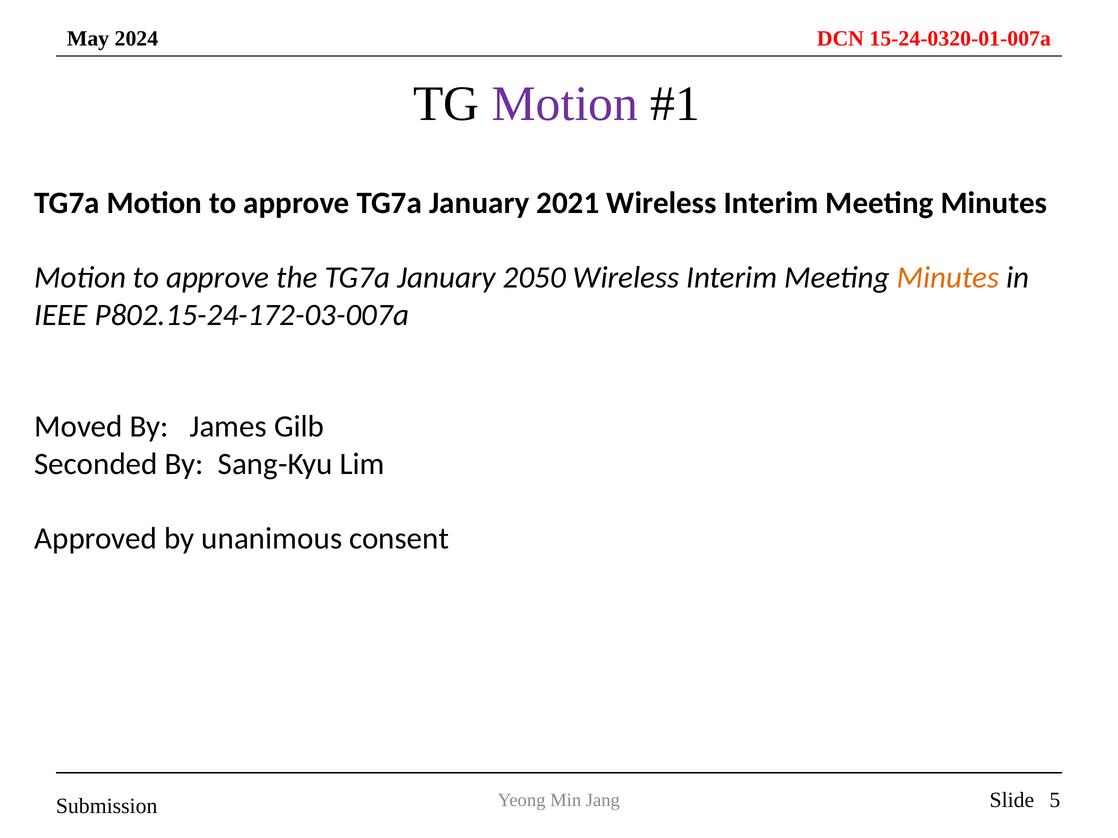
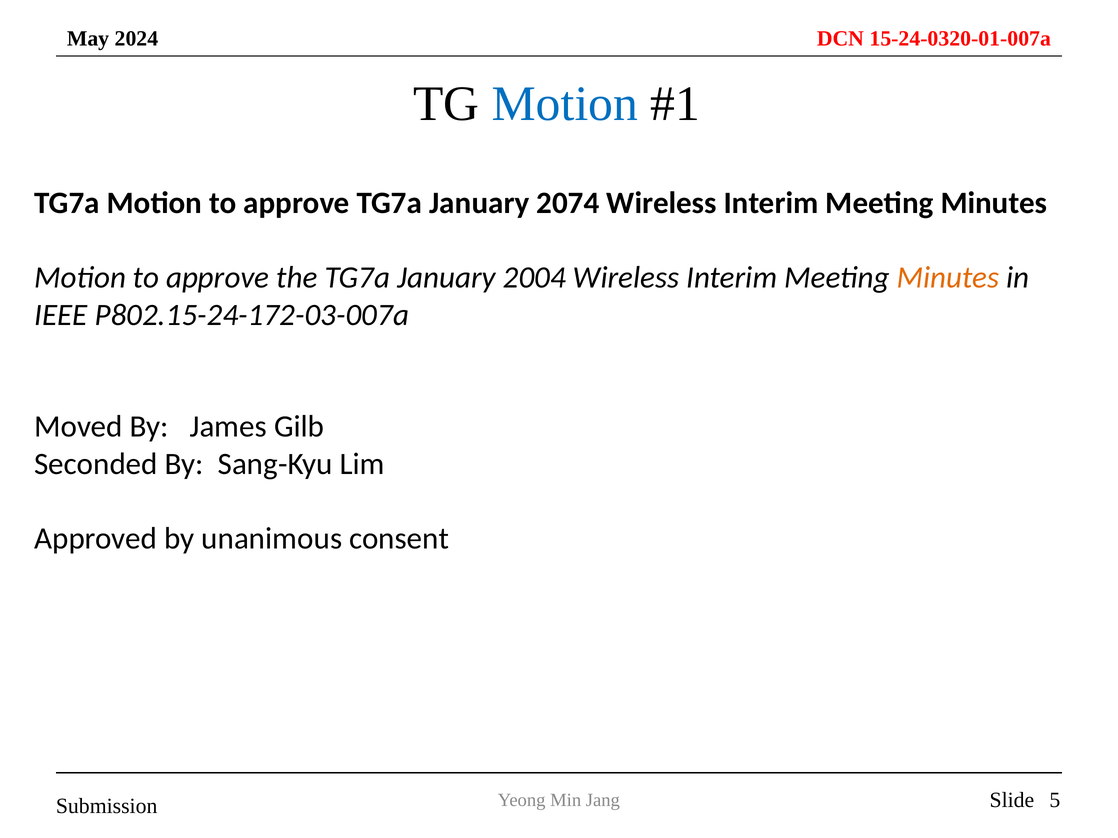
Motion at (565, 104) colour: purple -> blue
2021: 2021 -> 2074
2050: 2050 -> 2004
